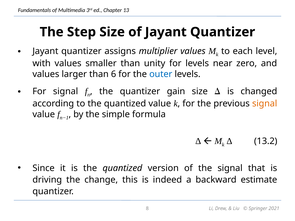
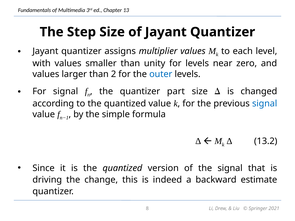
6: 6 -> 2
gain: gain -> part
signal at (265, 104) colour: orange -> blue
